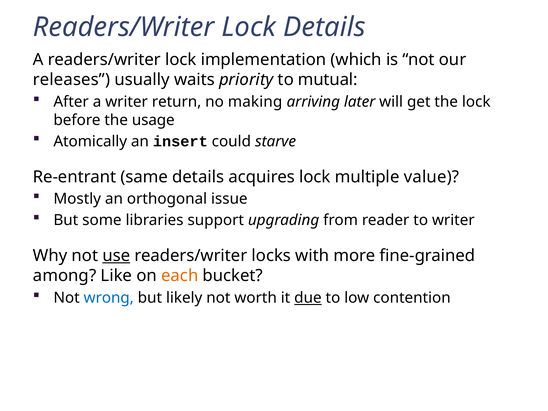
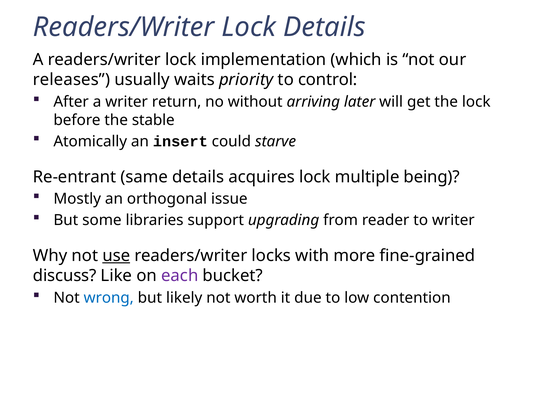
mutual: mutual -> control
making: making -> without
usage: usage -> stable
value: value -> being
among: among -> discuss
each colour: orange -> purple
due underline: present -> none
